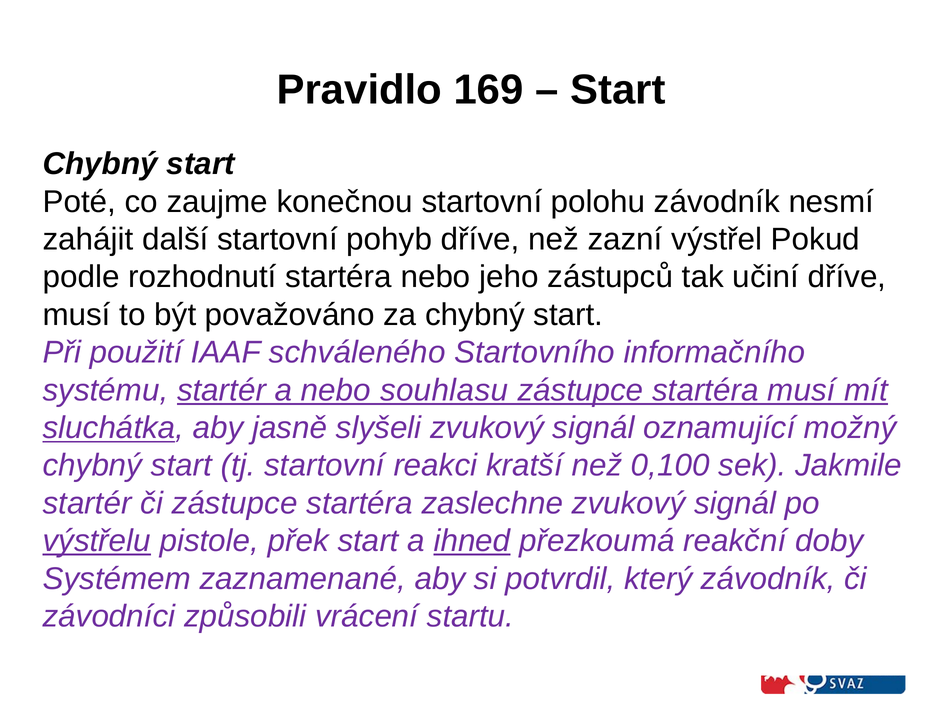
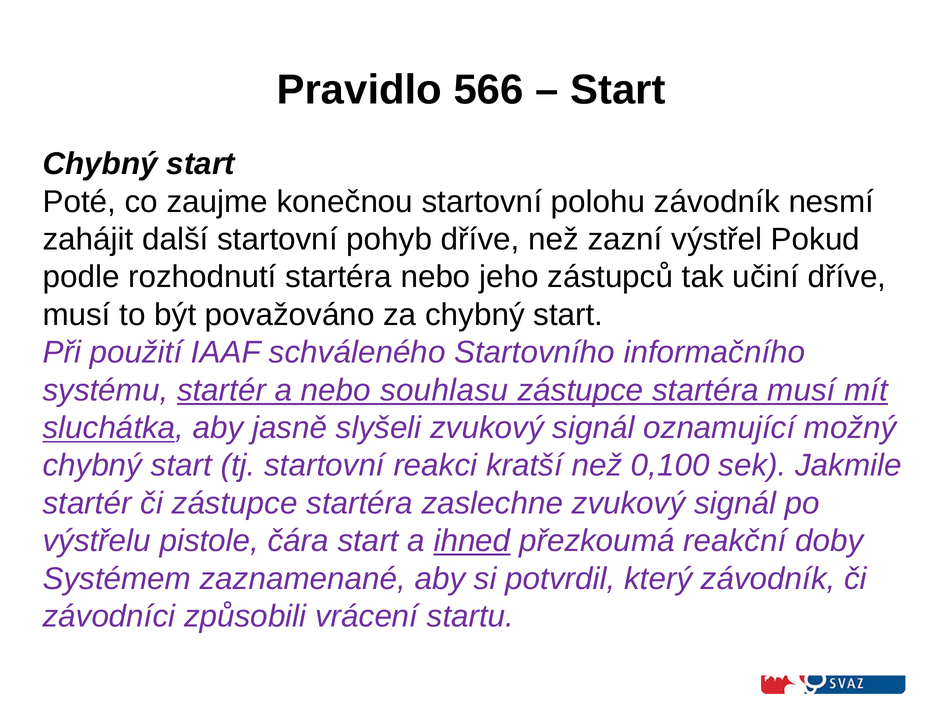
169: 169 -> 566
výstřelu underline: present -> none
přek: přek -> čára
